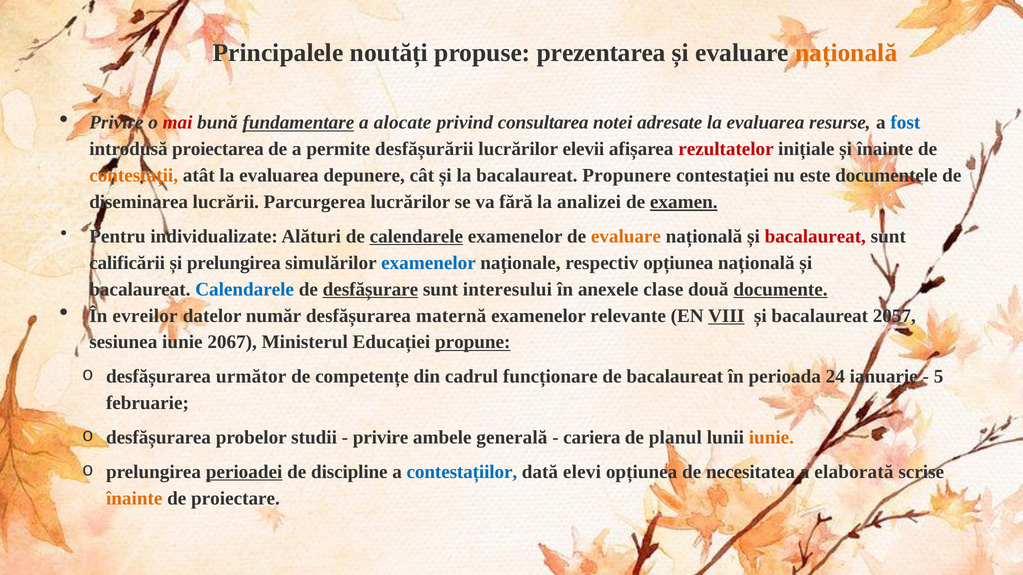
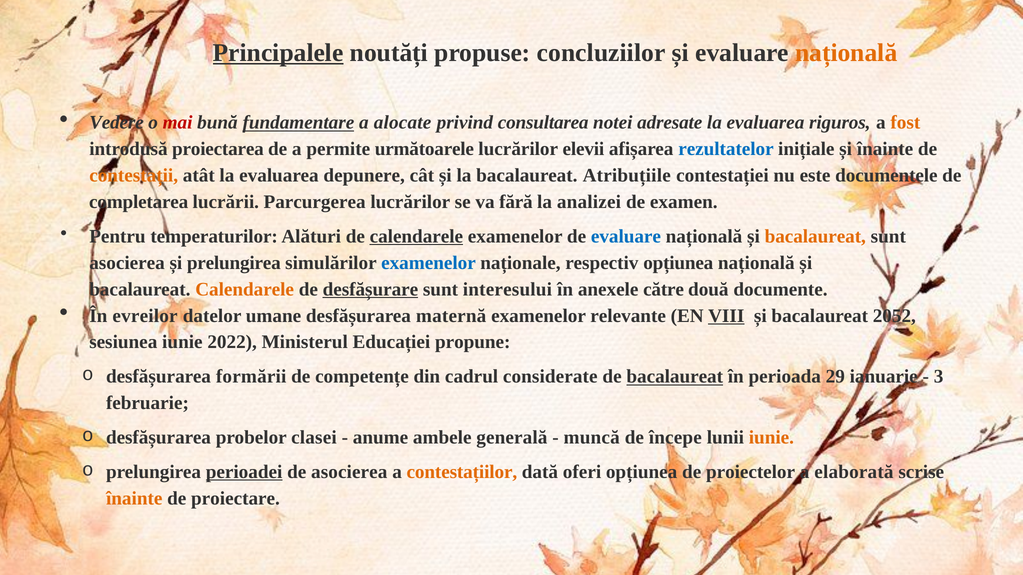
Principalele underline: none -> present
prezentarea: prezentarea -> concluziilor
Privire at (116, 123): Privire -> Vedere
resurse: resurse -> riguros
fost colour: blue -> orange
desfășurării: desfășurării -> următoarele
rezultatelor colour: red -> blue
Propunere: Propunere -> Atribuțiile
diseminarea: diseminarea -> completarea
examen underline: present -> none
individualizate: individualizate -> temperaturilor
evaluare at (626, 237) colour: orange -> blue
bacalaureat at (815, 237) colour: red -> orange
calificării at (127, 263): calificării -> asocierea
Calendarele at (245, 289) colour: blue -> orange
clase: clase -> către
documente underline: present -> none
număr: număr -> umane
2057: 2057 -> 2052
2067: 2067 -> 2022
propune underline: present -> none
următor: următor -> formării
funcționare: funcționare -> considerate
bacalaureat at (675, 377) underline: none -> present
24: 24 -> 29
5: 5 -> 3
studii: studii -> clasei
privire at (381, 438): privire -> anume
cariera: cariera -> muncă
planul: planul -> începe
de discipline: discipline -> asocierea
contestațiilor colour: blue -> orange
elevi: elevi -> oferi
necesitatea: necesitatea -> proiectelor
